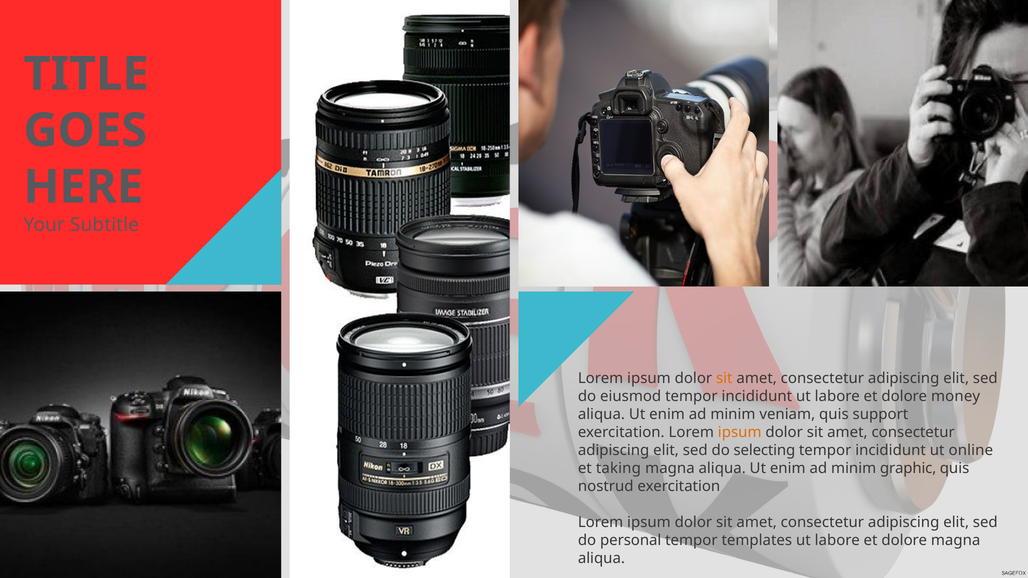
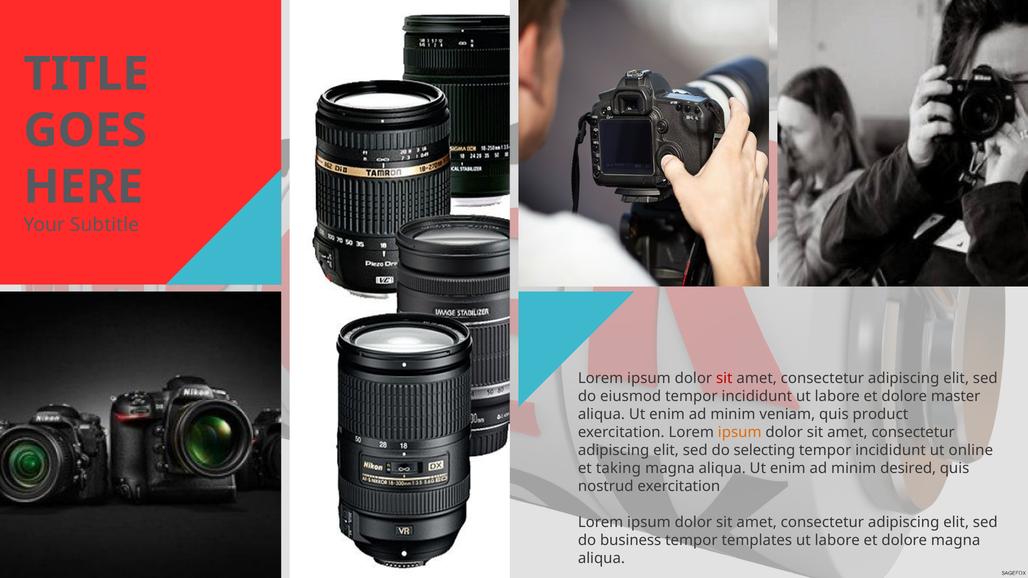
sit at (724, 378) colour: orange -> red
money: money -> master
support: support -> product
graphic: graphic -> desired
personal: personal -> business
